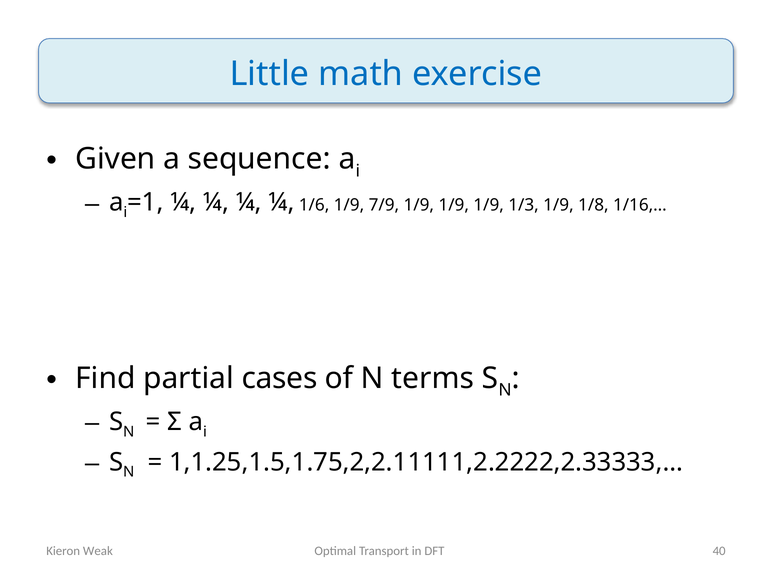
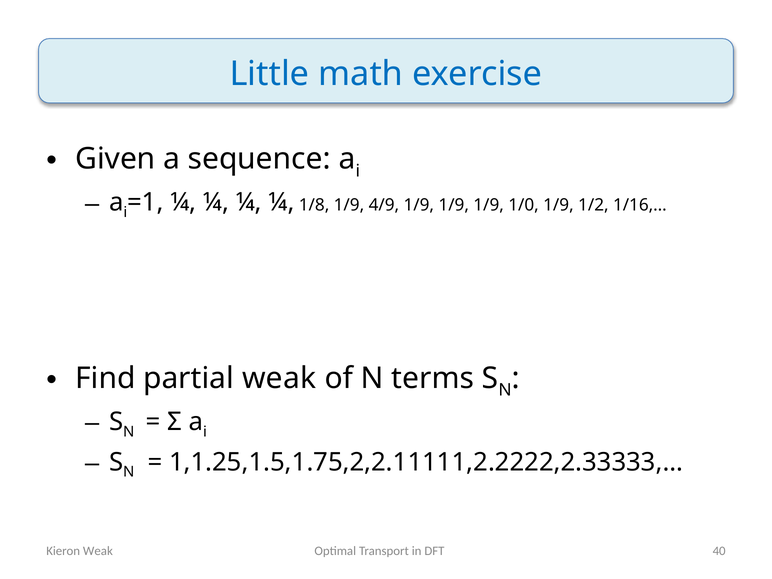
1/6: 1/6 -> 1/8
7/9: 7/9 -> 4/9
1/3: 1/3 -> 1/0
1/8: 1/8 -> 1/2
partial cases: cases -> weak
